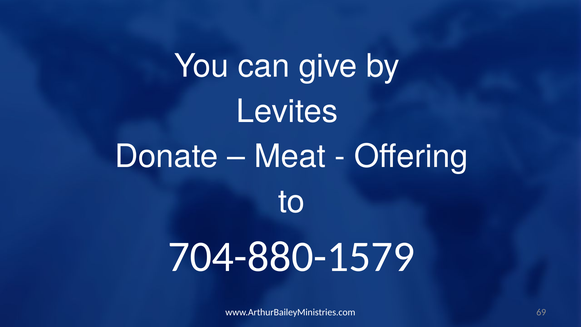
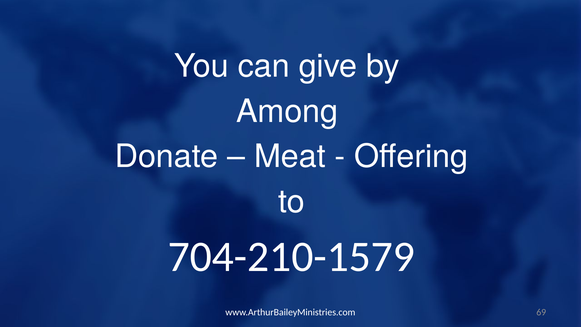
Levites: Levites -> Among
704-880-1579: 704-880-1579 -> 704-210-1579
